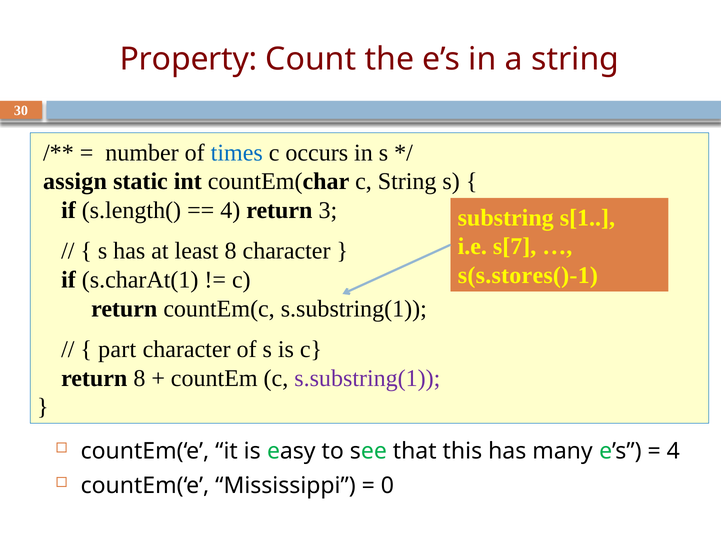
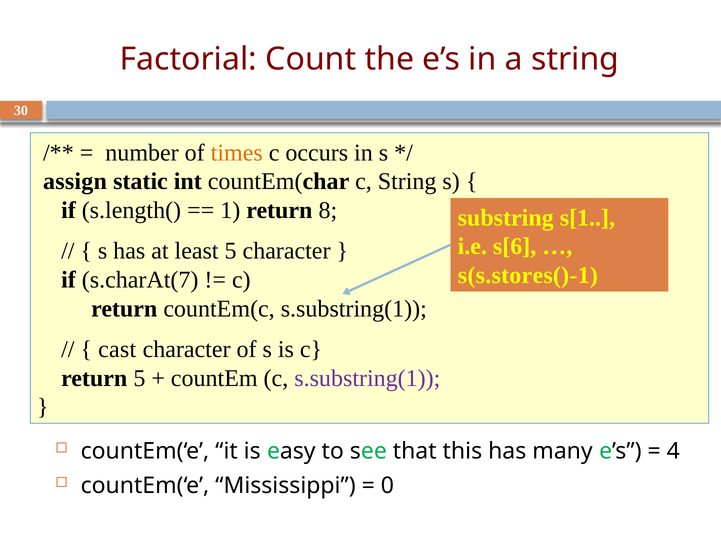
Property: Property -> Factorial
times colour: blue -> orange
4 at (230, 210): 4 -> 1
3: 3 -> 8
s[7: s[7 -> s[6
least 8: 8 -> 5
s.charAt(1: s.charAt(1 -> s.charAt(7
part: part -> cast
return 8: 8 -> 5
